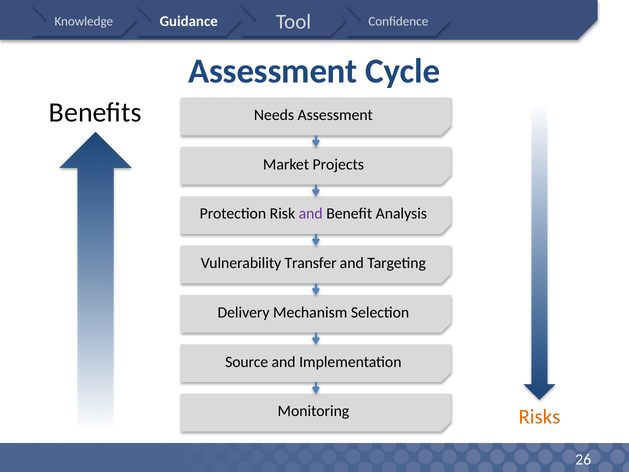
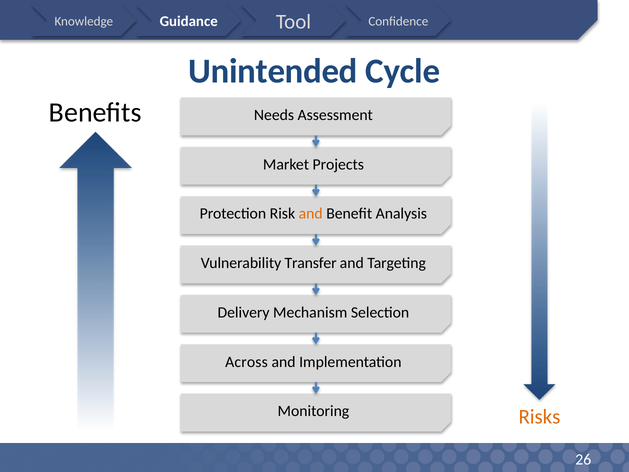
Assessment at (273, 71): Assessment -> Unintended
and at (311, 214) colour: purple -> orange
Source: Source -> Across
